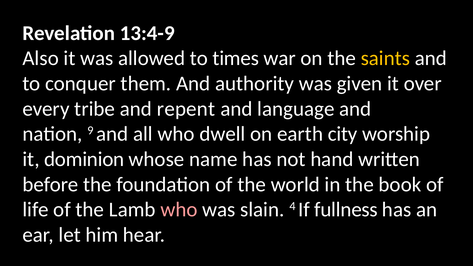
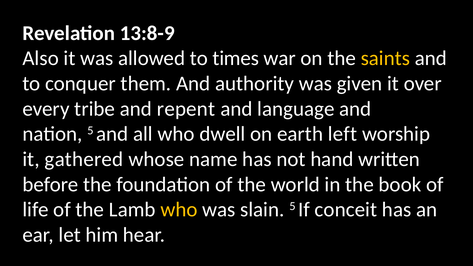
13:4-9: 13:4-9 -> 13:8-9
nation 9: 9 -> 5
city: city -> left
dominion: dominion -> gathered
who at (179, 210) colour: pink -> yellow
slain 4: 4 -> 5
fullness: fullness -> conceit
